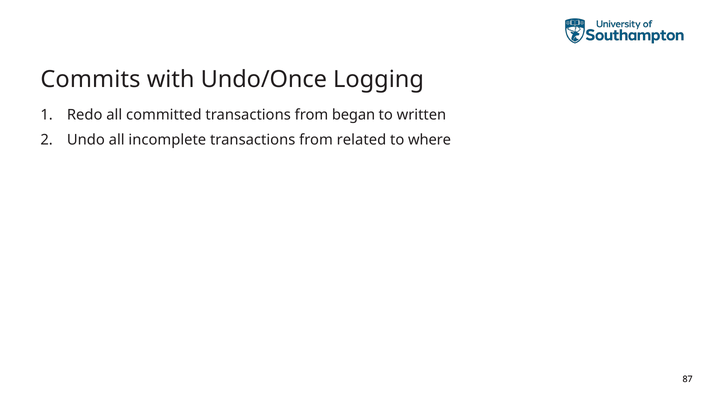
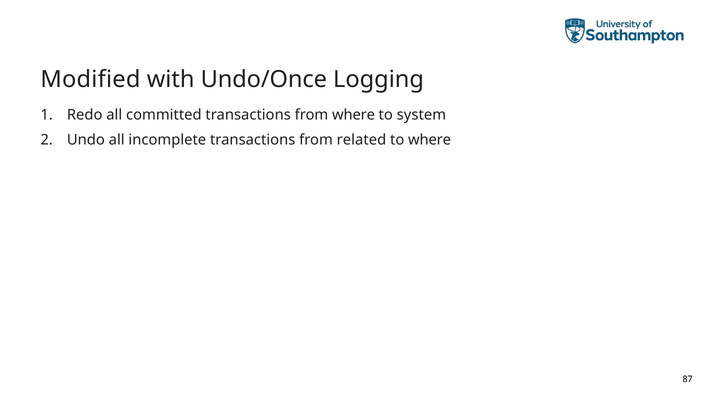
Commits: Commits -> Modified
from began: began -> where
written: written -> system
